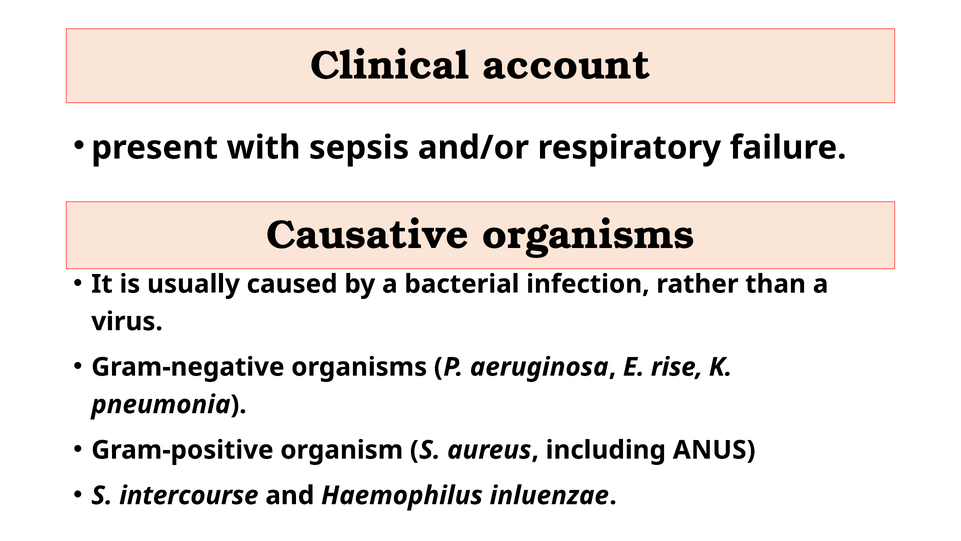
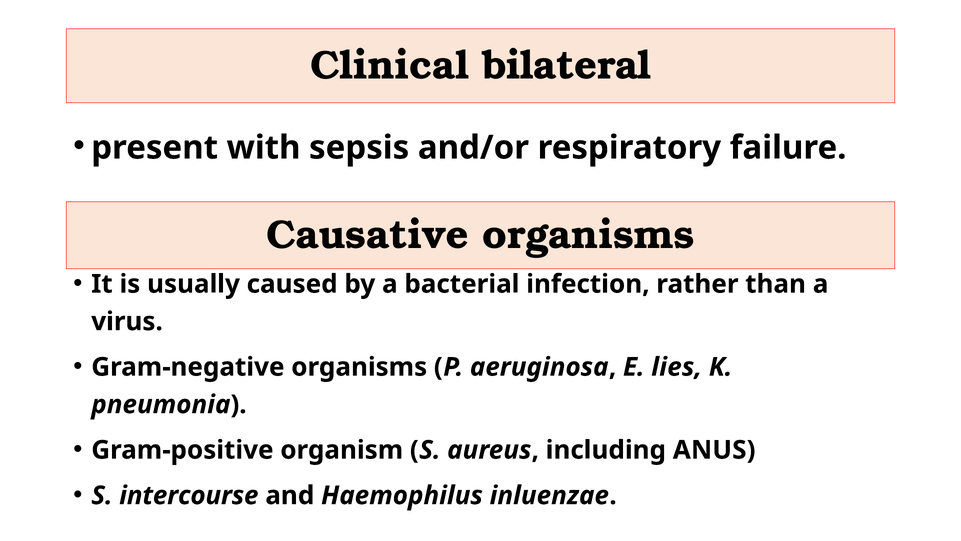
account: account -> bilateral
rise: rise -> lies
